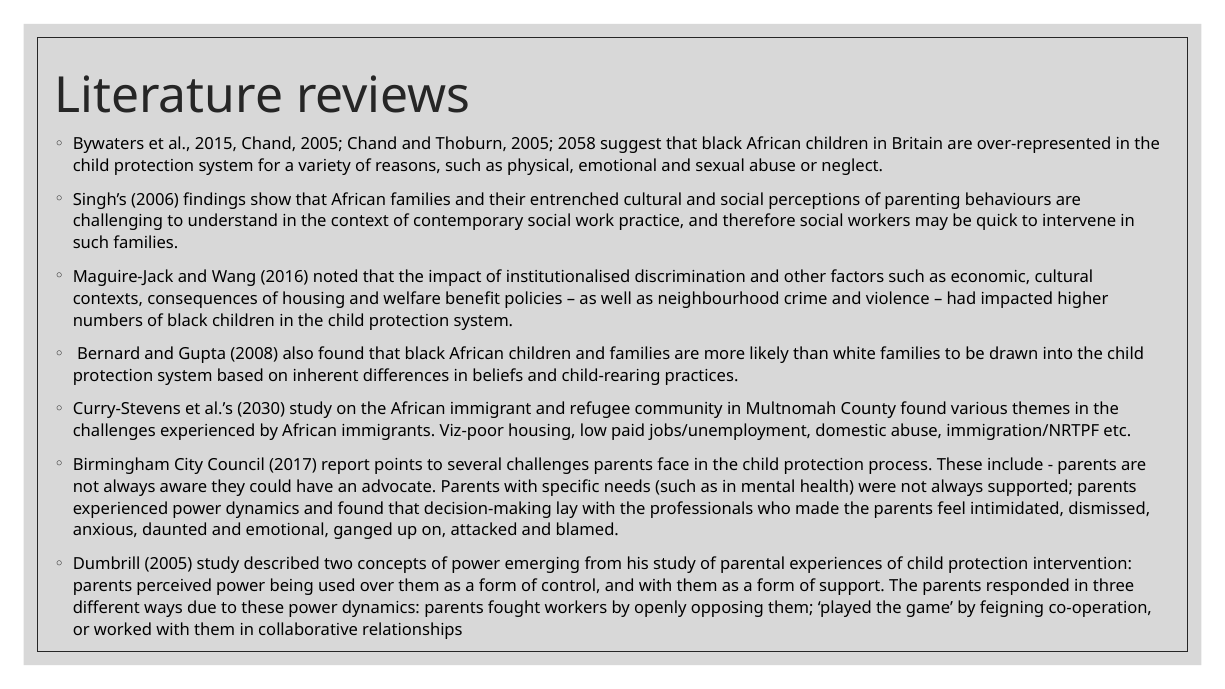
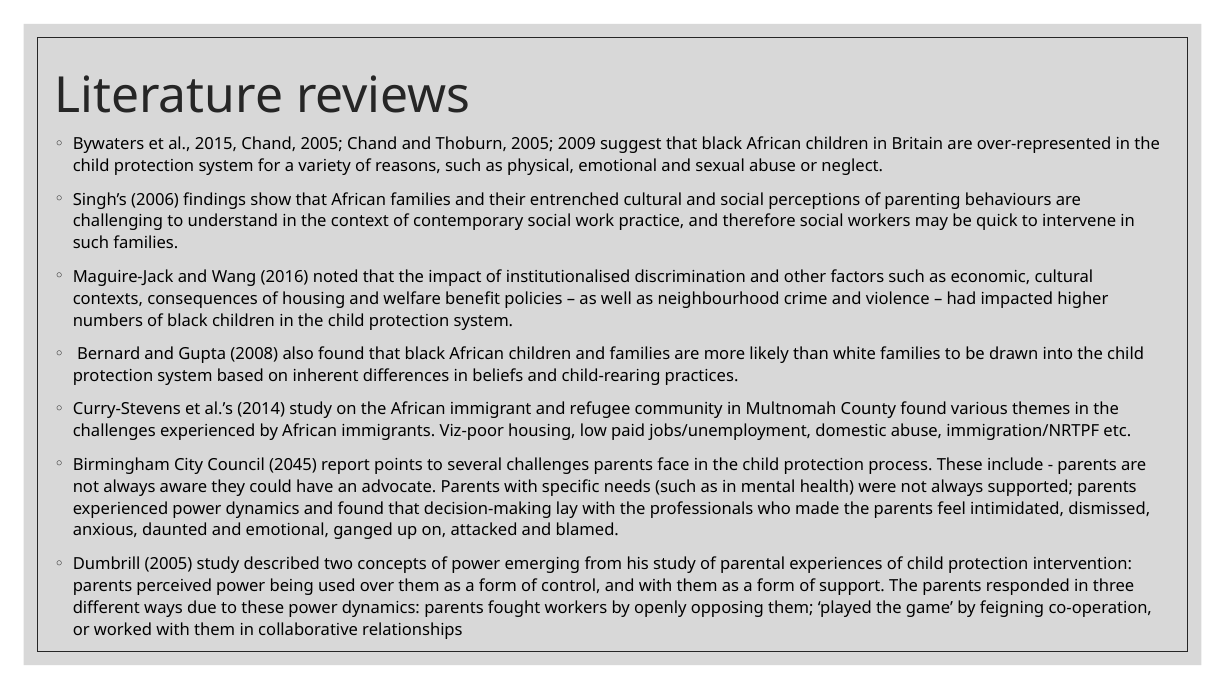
2058: 2058 -> 2009
2030: 2030 -> 2014
2017: 2017 -> 2045
